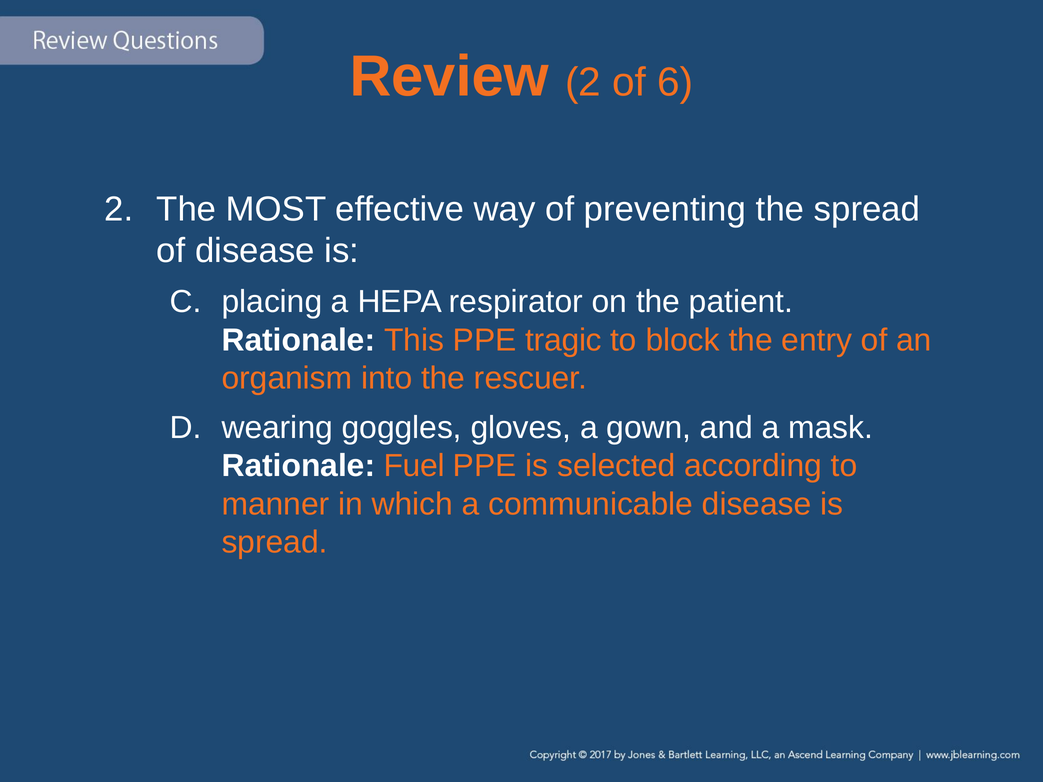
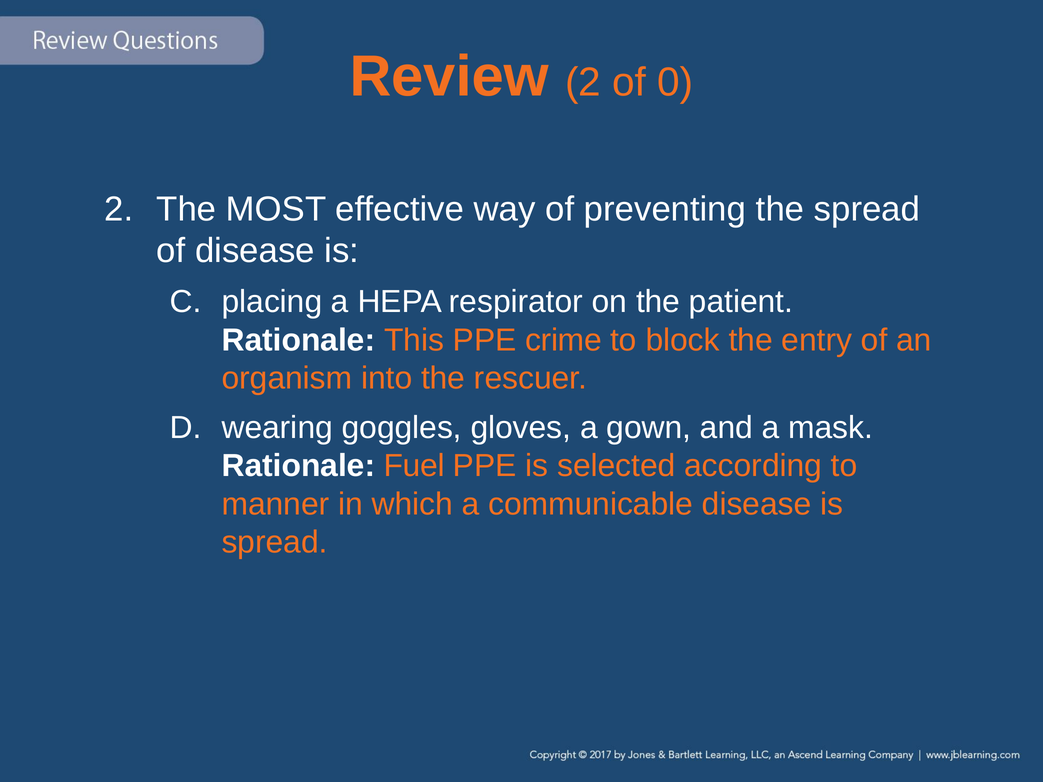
6: 6 -> 0
tragic: tragic -> crime
